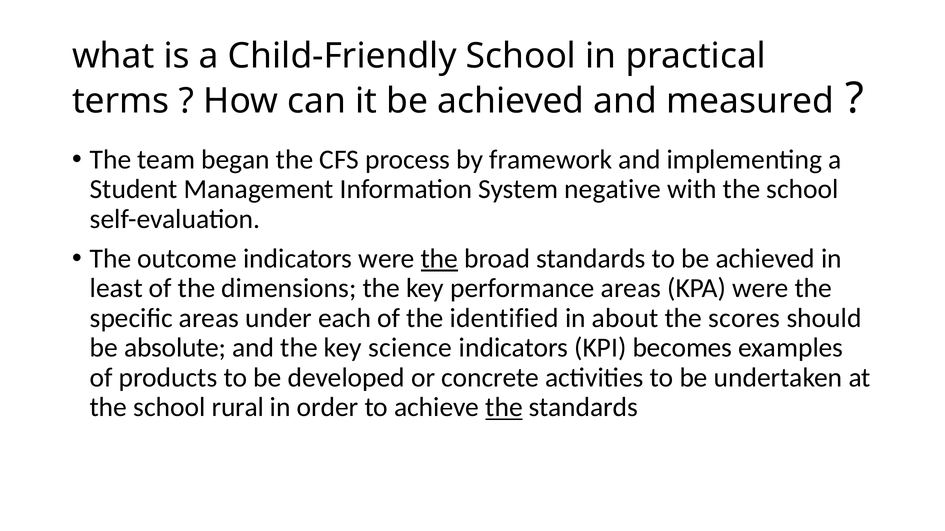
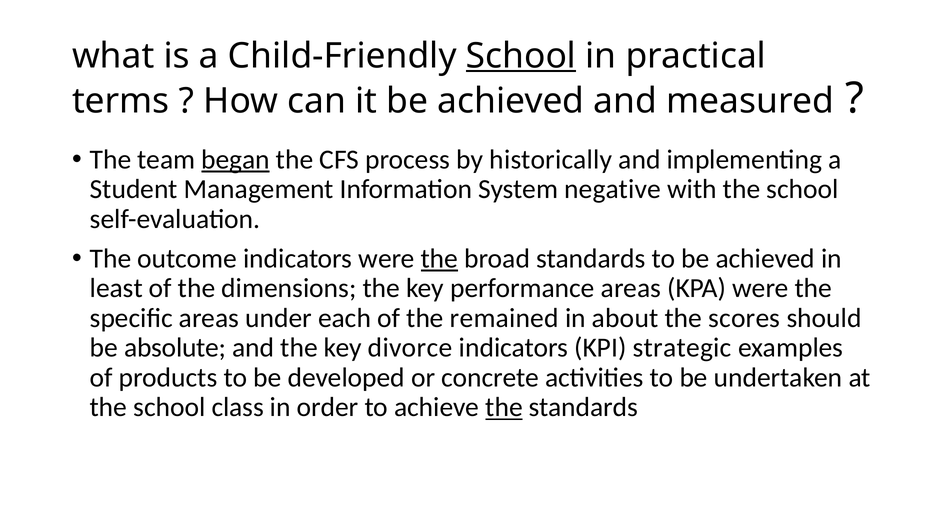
School at (521, 56) underline: none -> present
began underline: none -> present
framework: framework -> historically
identified: identified -> remained
science: science -> divorce
becomes: becomes -> strategic
rural: rural -> class
